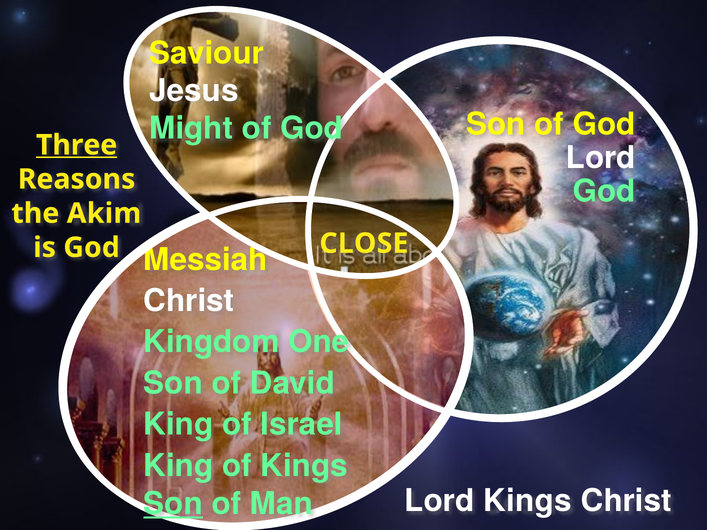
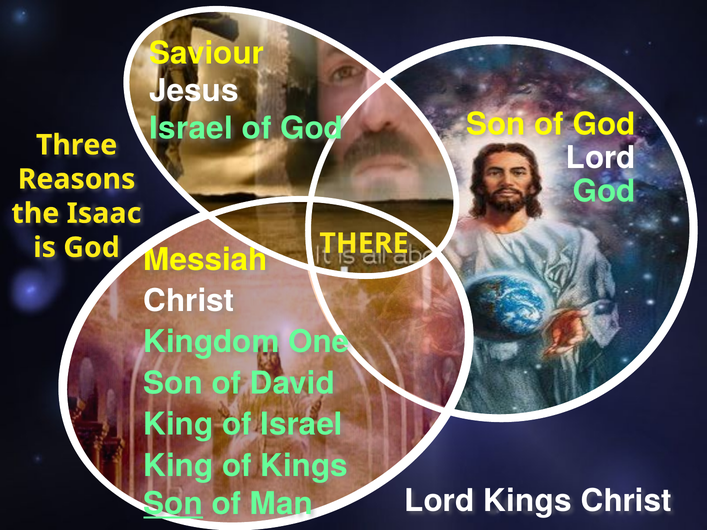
Might at (191, 128): Might -> Israel
Three underline: present -> none
Akim: Akim -> Isaac
CLOSE: CLOSE -> THERE
